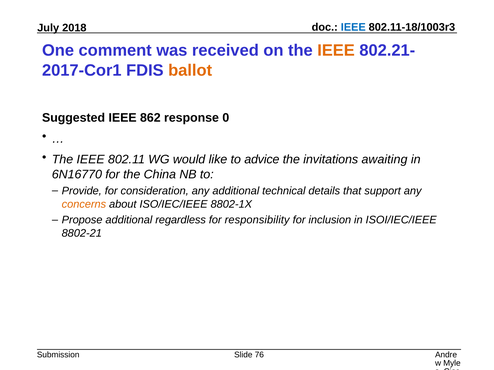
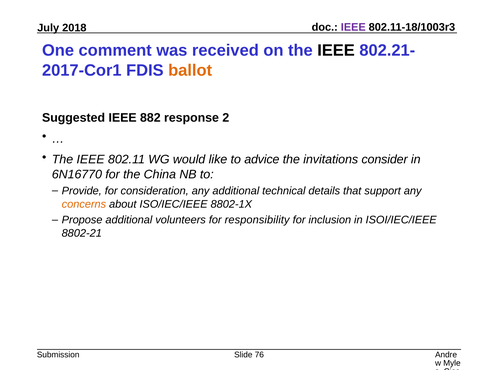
IEEE at (353, 27) colour: blue -> purple
IEEE at (336, 51) colour: orange -> black
862: 862 -> 882
0: 0 -> 2
awaiting: awaiting -> consider
regardless: regardless -> volunteers
